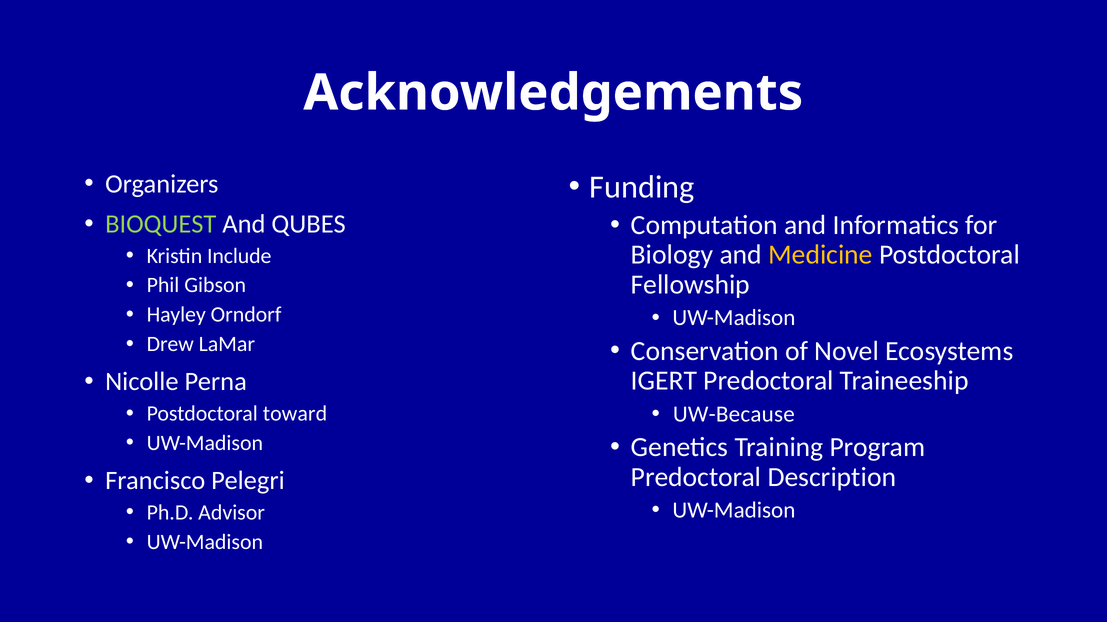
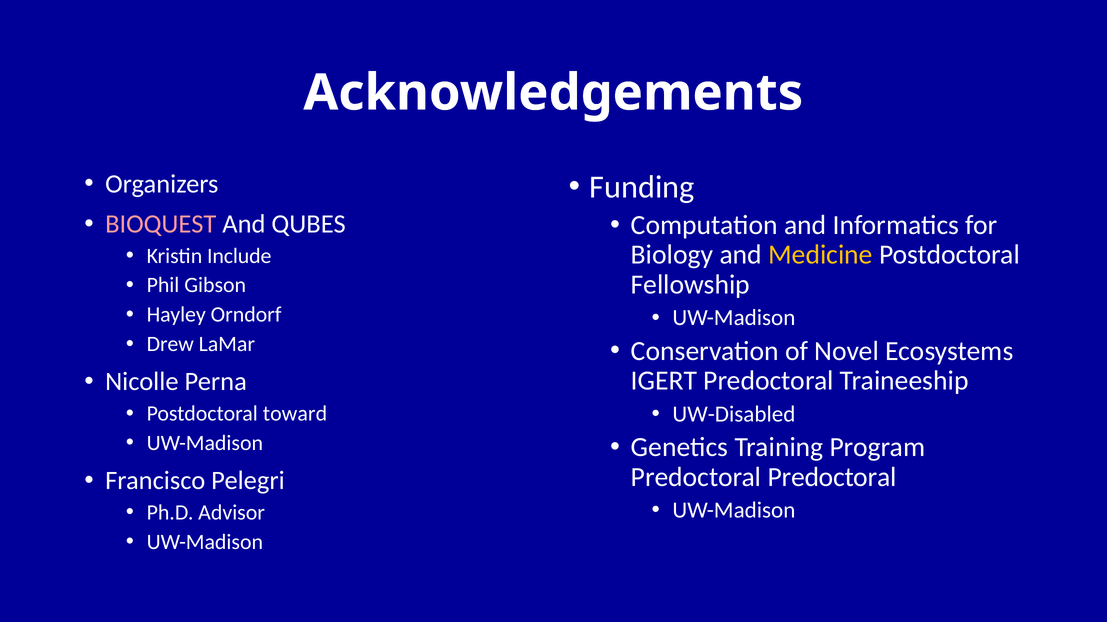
BIOQUEST colour: light green -> pink
UW-Because: UW-Because -> UW-Disabled
Predoctoral Description: Description -> Predoctoral
